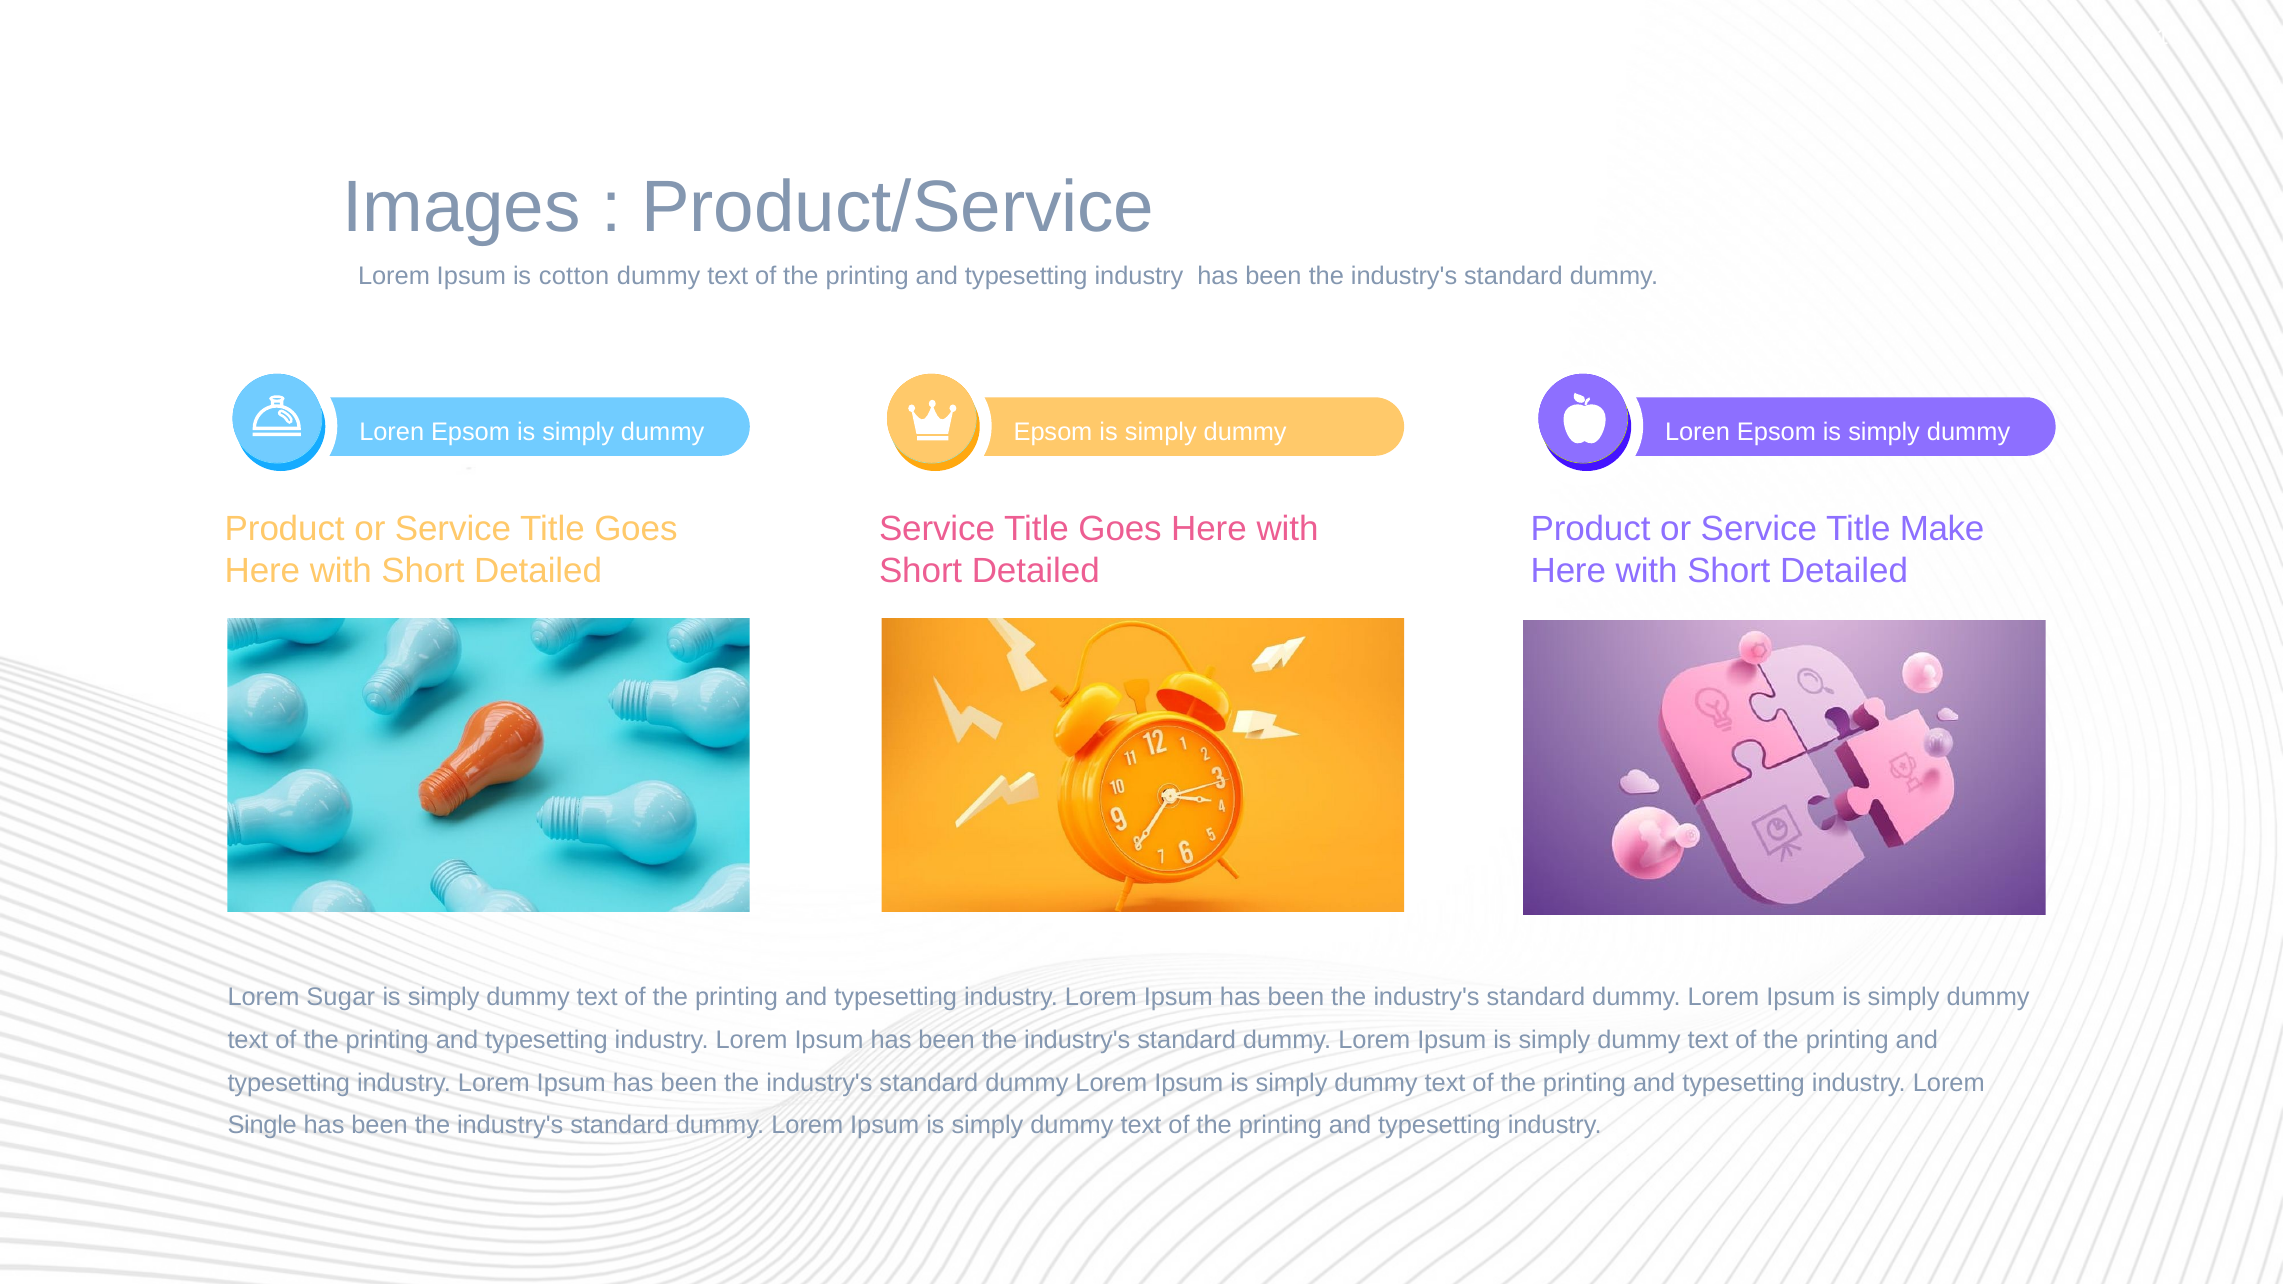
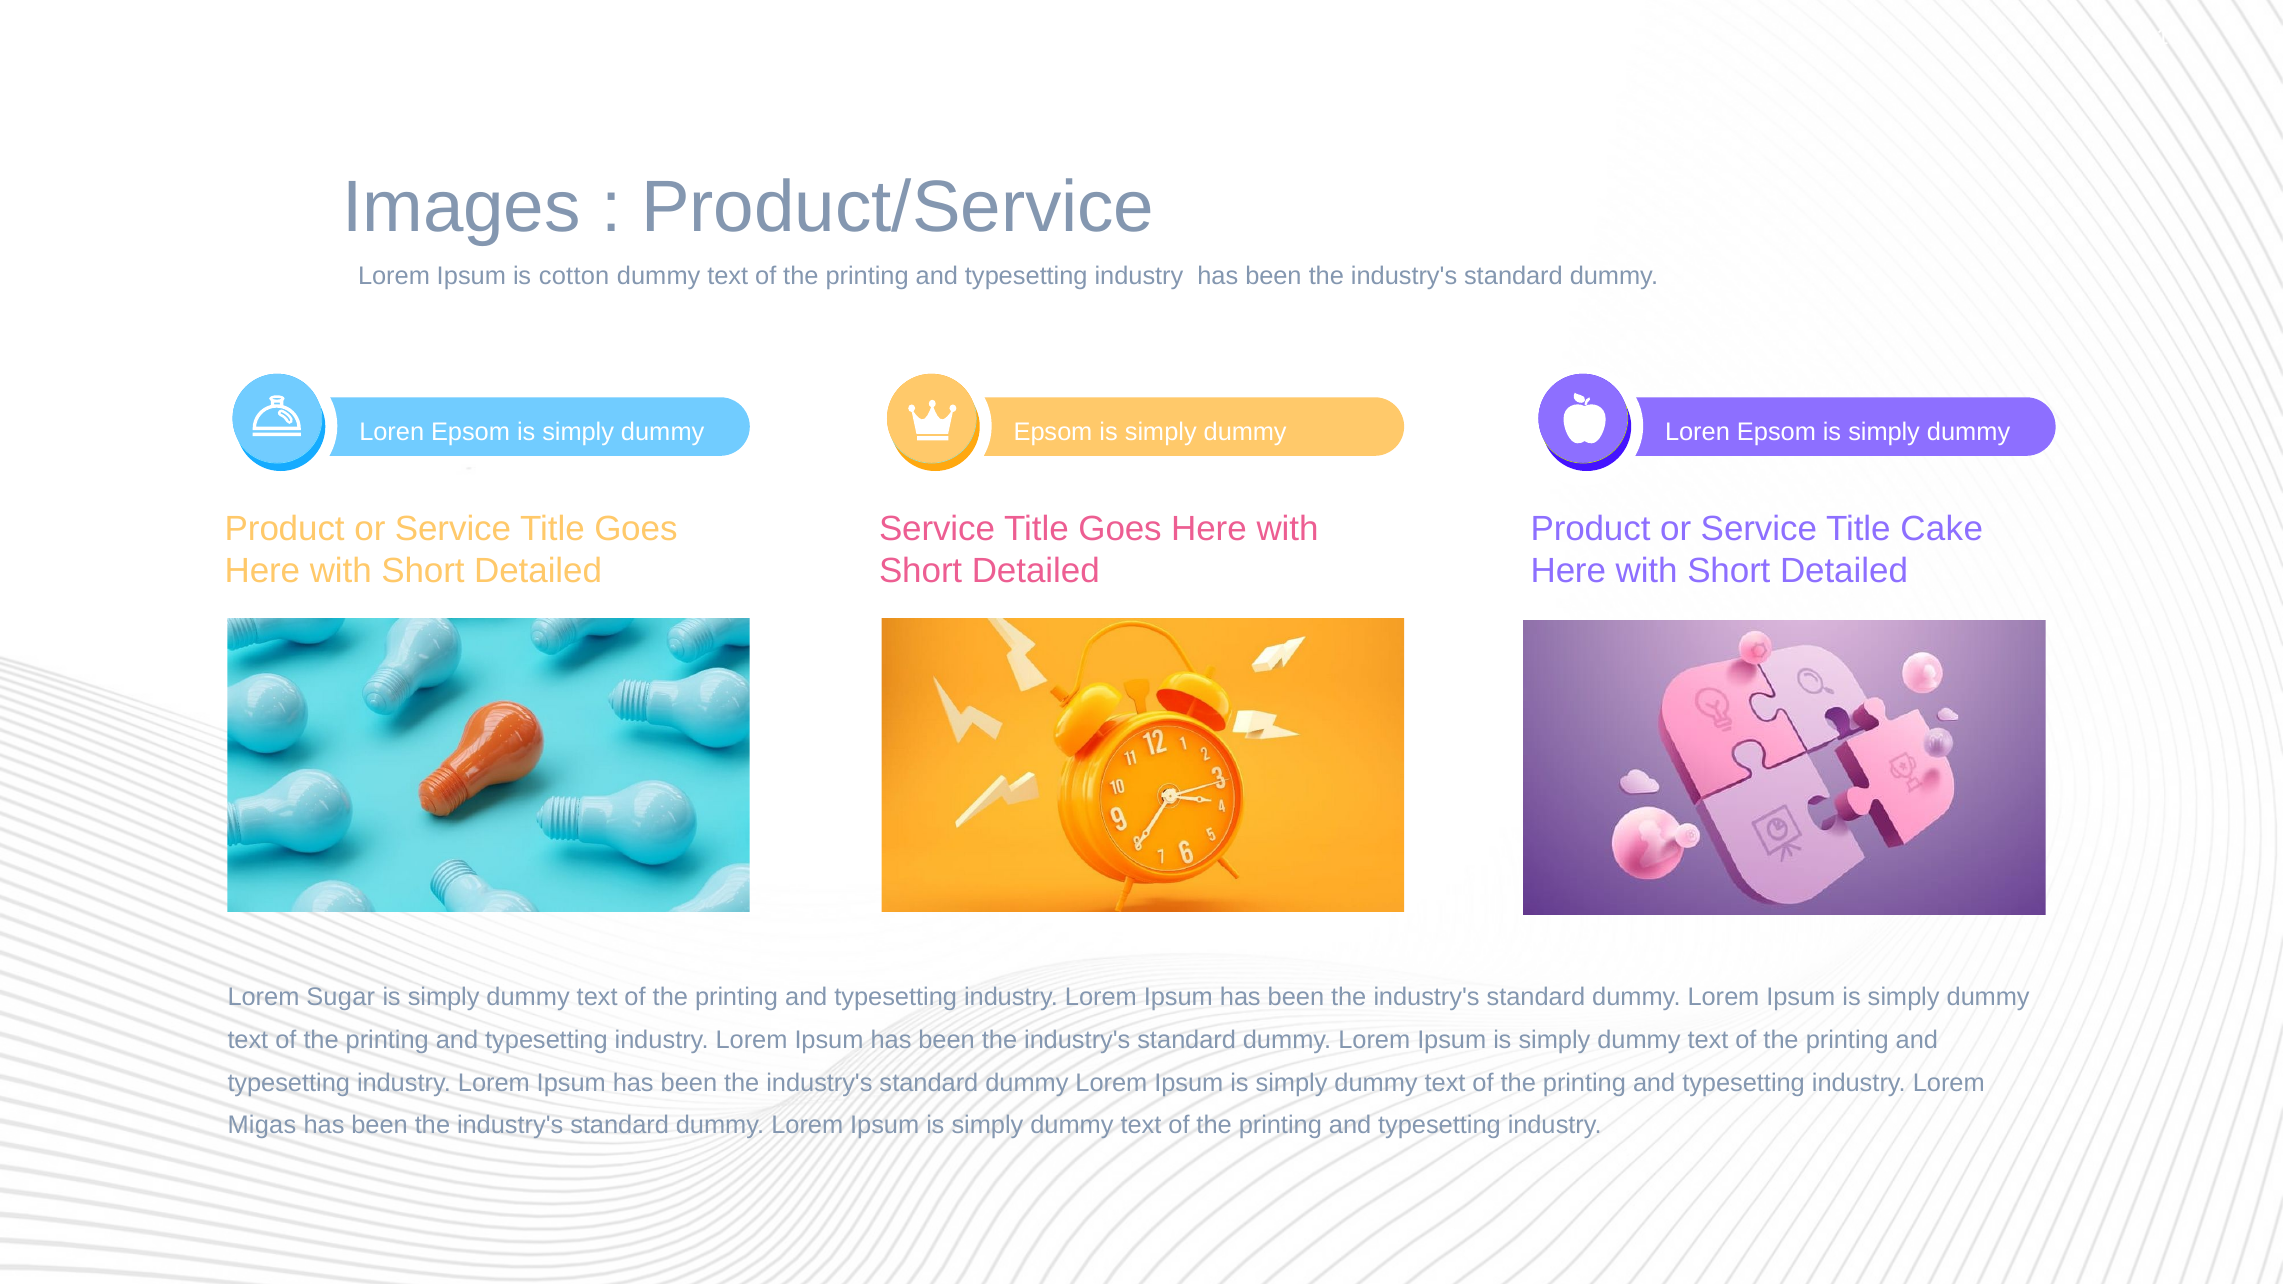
Make: Make -> Cake
Single: Single -> Migas
